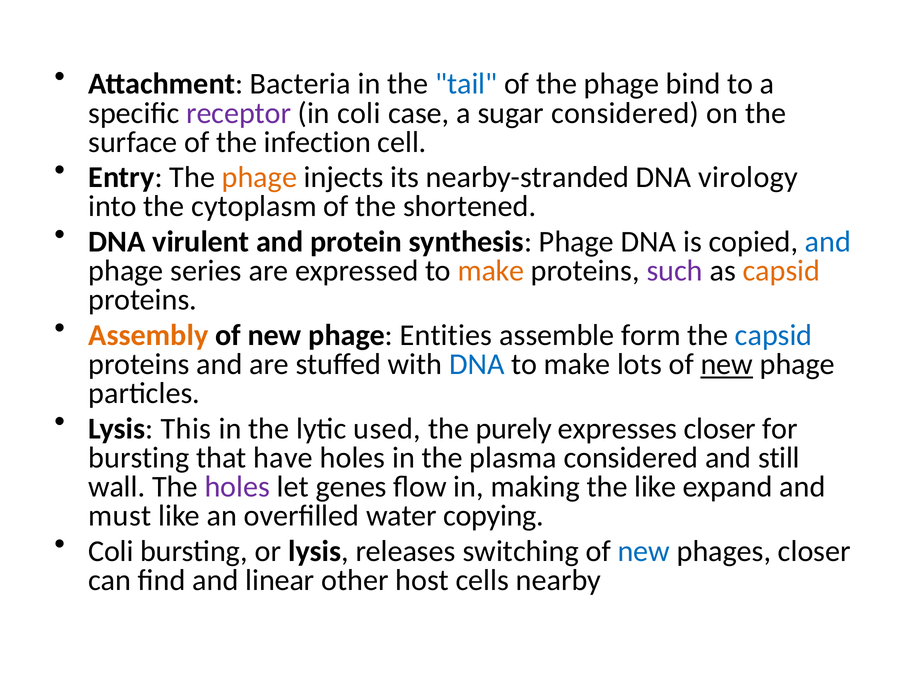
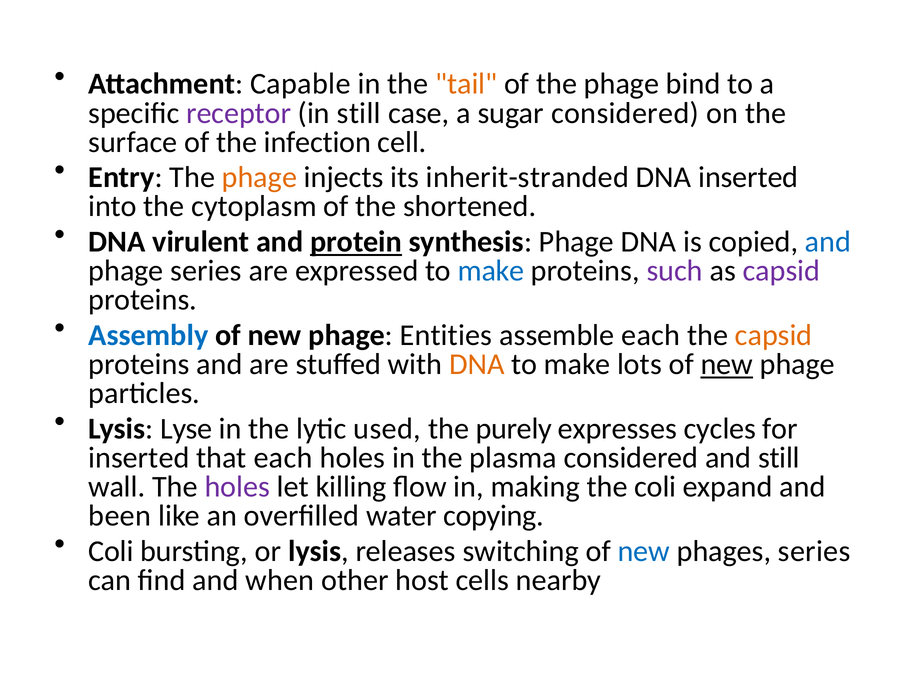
Bacteria: Bacteria -> Capable
tail colour: blue -> orange
in coli: coli -> still
nearby-stranded: nearby-stranded -> inherit-stranded
DNA virology: virology -> inserted
protein underline: none -> present
make at (491, 271) colour: orange -> blue
capsid at (781, 271) colour: orange -> purple
Assembly colour: orange -> blue
assemble form: form -> each
capsid at (774, 335) colour: blue -> orange
DNA at (477, 364) colour: blue -> orange
This: This -> Lyse
expresses closer: closer -> cycles
bursting at (139, 458): bursting -> inserted
that have: have -> each
genes: genes -> killing
the like: like -> coli
must: must -> been
phages closer: closer -> series
linear: linear -> when
